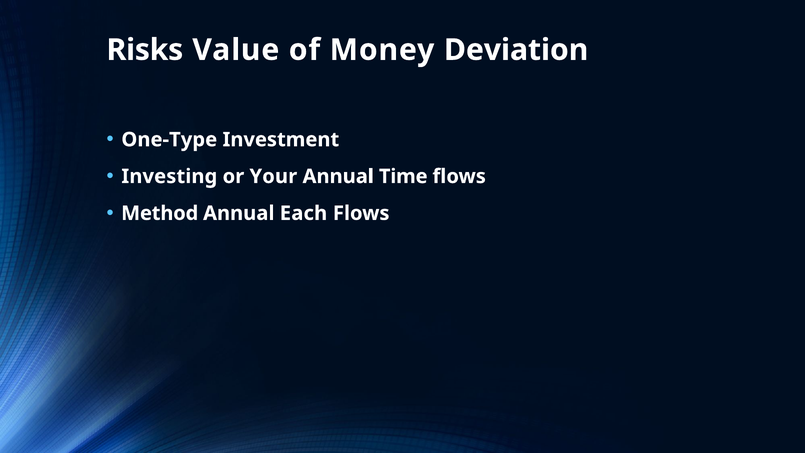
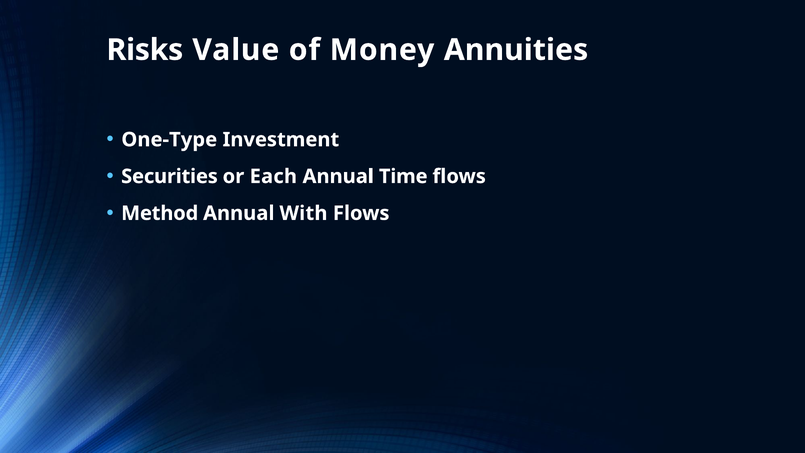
Deviation: Deviation -> Annuities
Investing: Investing -> Securities
Your: Your -> Each
Each: Each -> With
